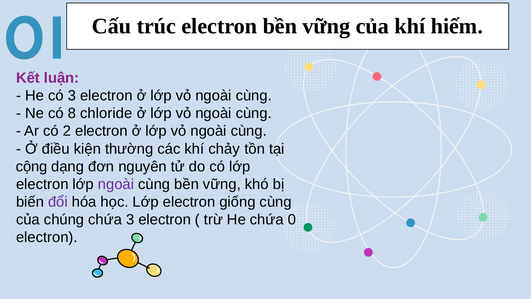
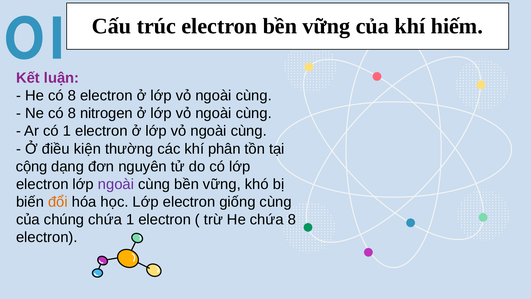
He có 3: 3 -> 8
chloride: chloride -> nitrogen
có 2: 2 -> 1
chảy: chảy -> phân
đổi colour: purple -> orange
chứa 3: 3 -> 1
chứa 0: 0 -> 8
